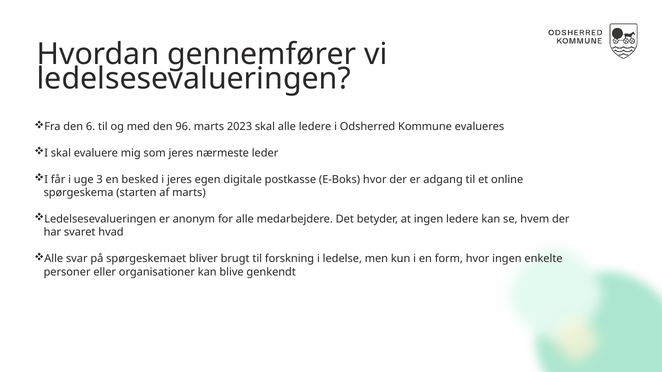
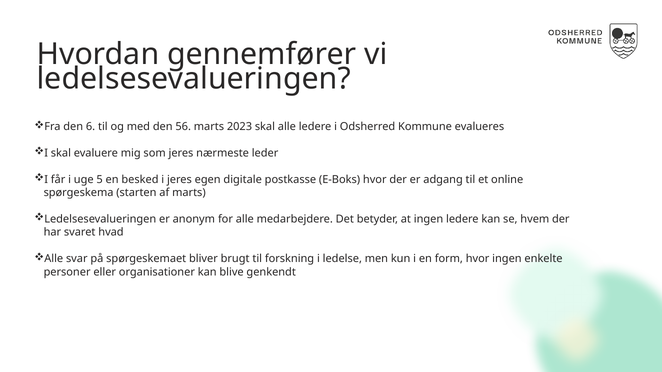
96: 96 -> 56
3: 3 -> 5
